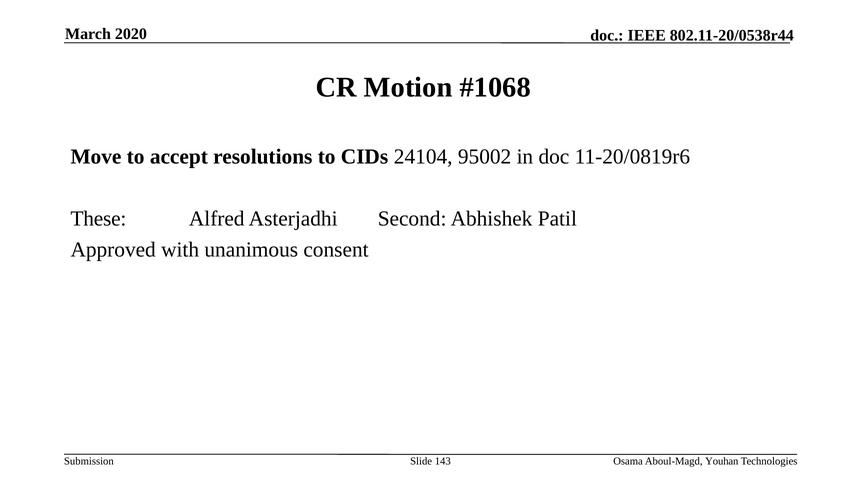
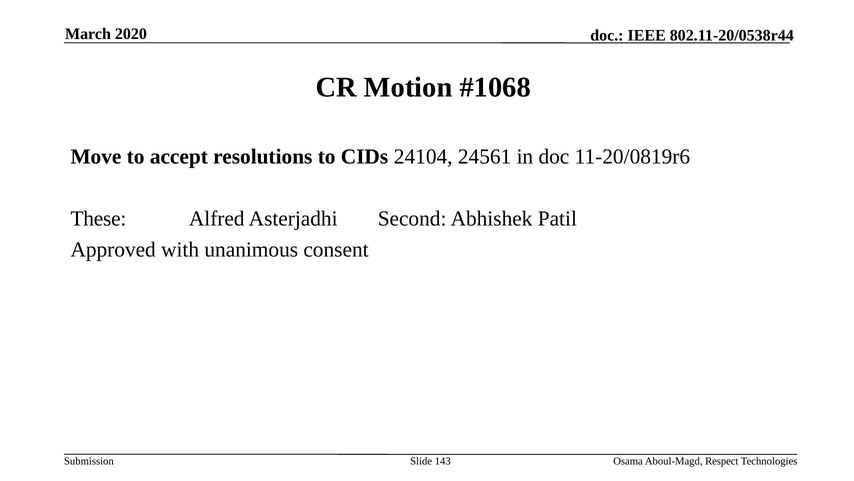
95002: 95002 -> 24561
Youhan: Youhan -> Respect
